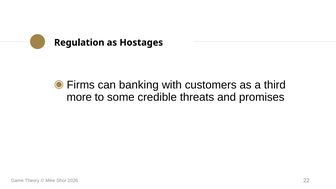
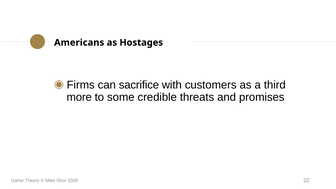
Regulation: Regulation -> Americans
banking: banking -> sacrifice
